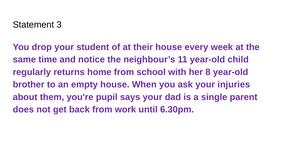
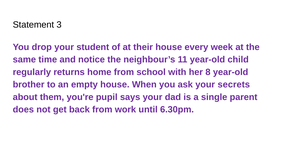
injuries: injuries -> secrets
